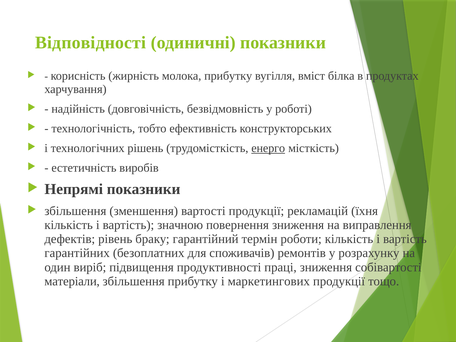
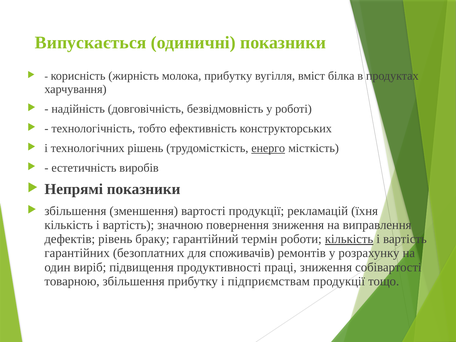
Відповідності: Відповідності -> Випускається
кількість at (349, 239) underline: none -> present
матеріали: матеріали -> товарною
маркетингових: маркетингових -> підприємствам
